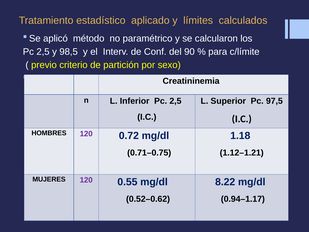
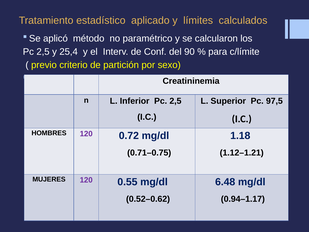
98,5: 98,5 -> 25,4
8.22: 8.22 -> 6.48
